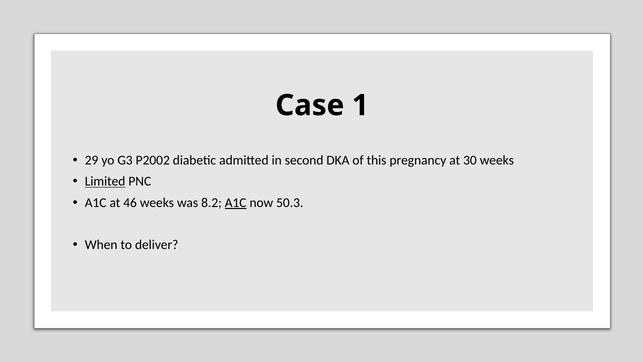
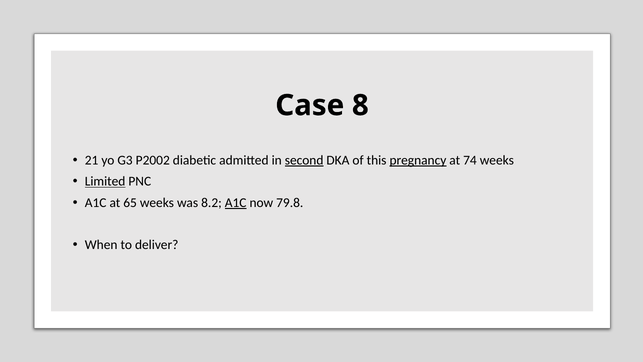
1: 1 -> 8
29: 29 -> 21
second underline: none -> present
pregnancy underline: none -> present
30: 30 -> 74
46: 46 -> 65
50.3: 50.3 -> 79.8
